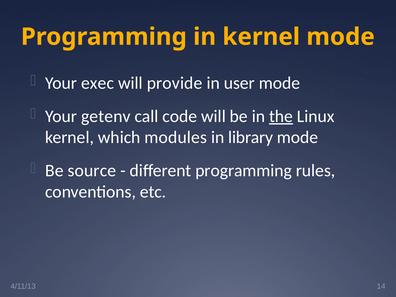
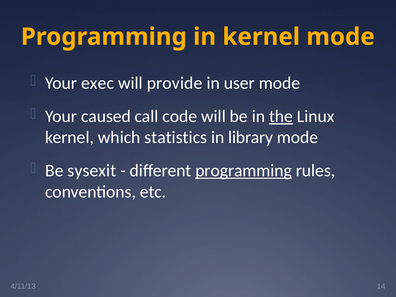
getenv: getenv -> caused
modules: modules -> statistics
source: source -> sysexit
programming at (244, 171) underline: none -> present
